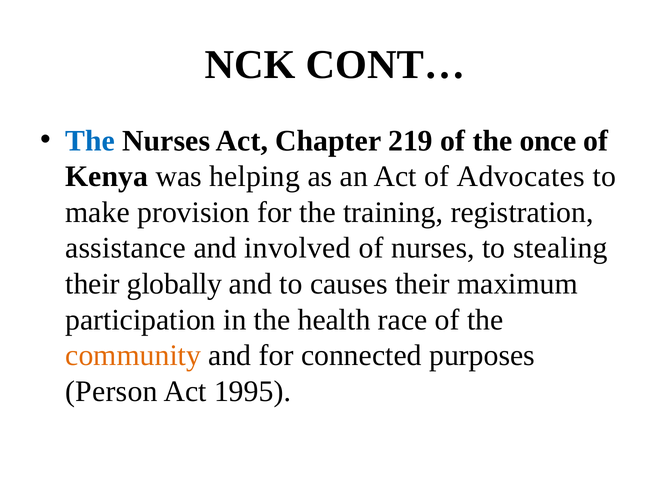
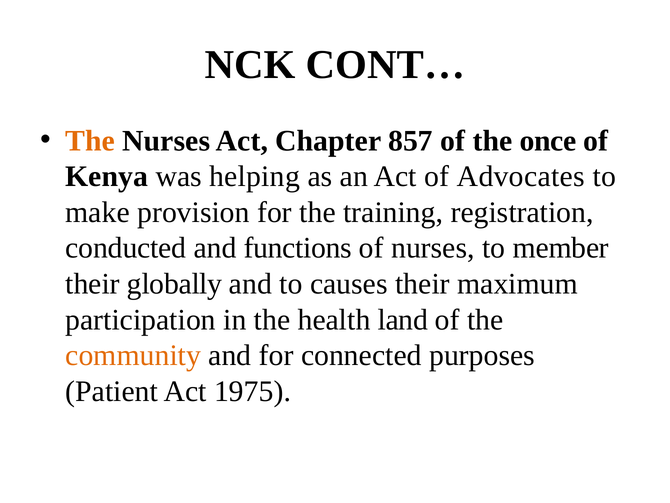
The at (90, 141) colour: blue -> orange
219: 219 -> 857
assistance: assistance -> conducted
involved: involved -> functions
stealing: stealing -> member
race: race -> land
Person: Person -> Patient
1995: 1995 -> 1975
